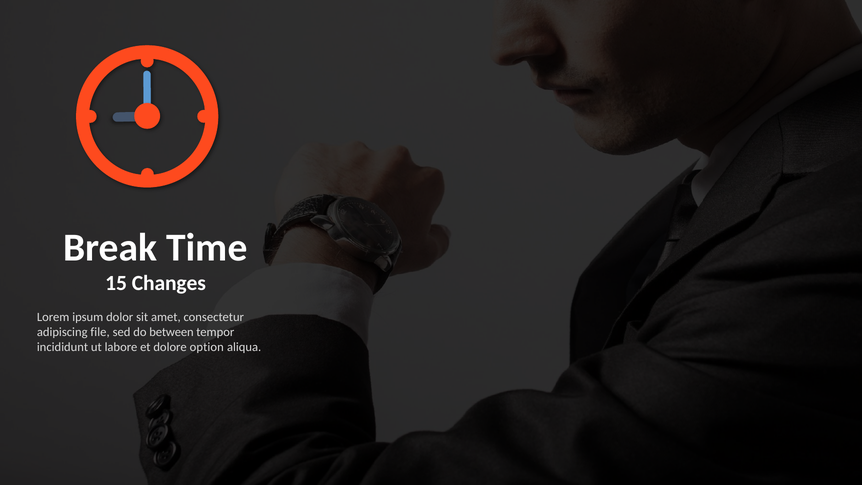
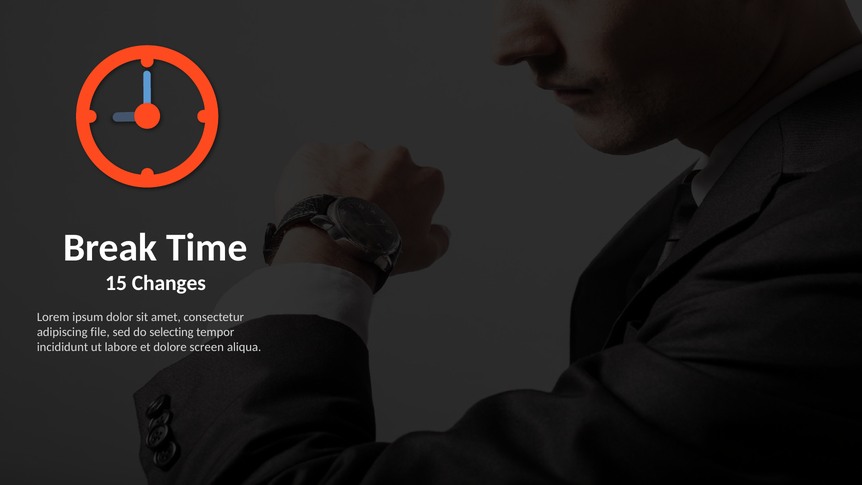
between: between -> selecting
option: option -> screen
